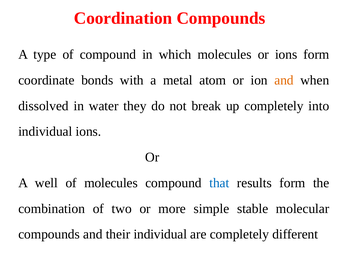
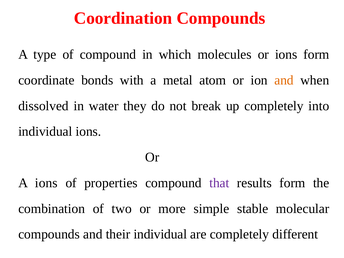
A well: well -> ions
of molecules: molecules -> properties
that colour: blue -> purple
